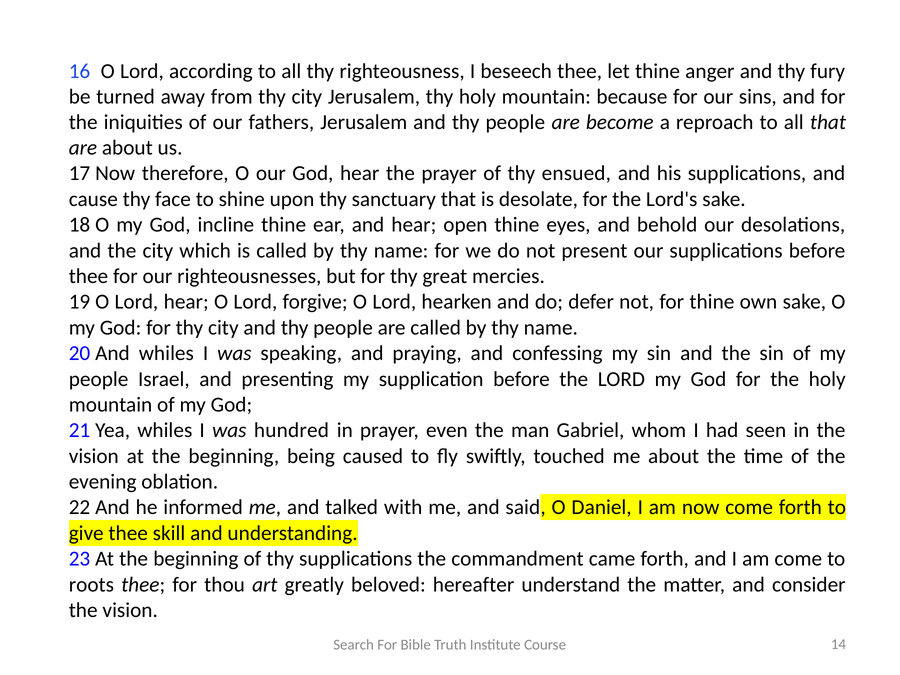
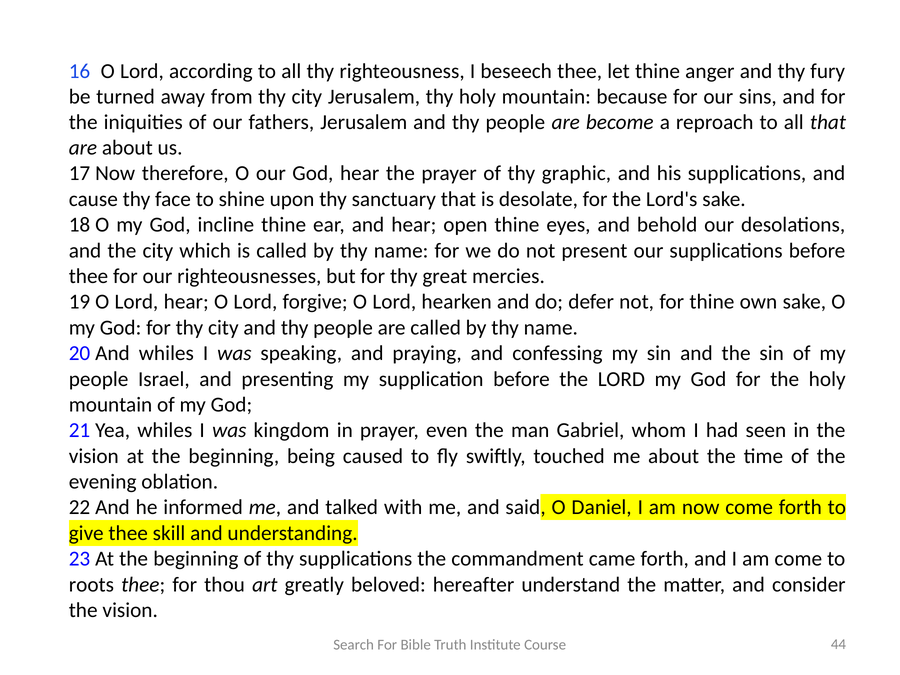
ensued: ensued -> graphic
hundred: hundred -> kingdom
14: 14 -> 44
